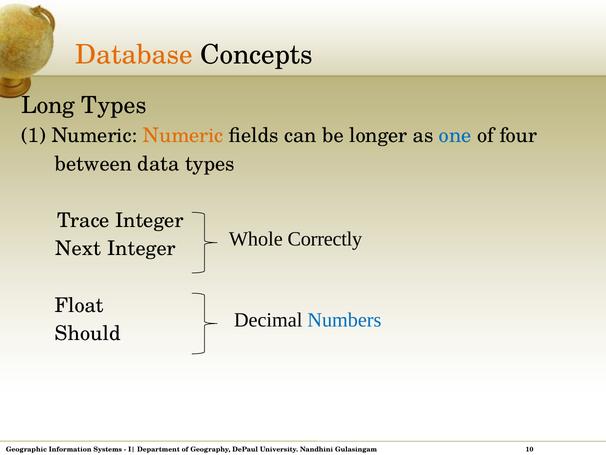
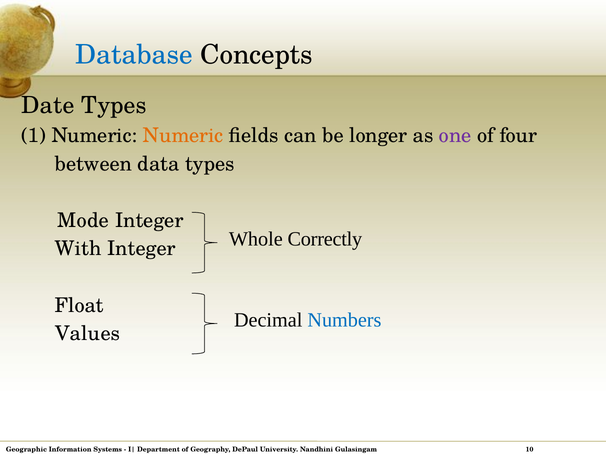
Database colour: orange -> blue
Long: Long -> Date
one colour: blue -> purple
Trace: Trace -> Mode
Next: Next -> With
Should: Should -> Values
